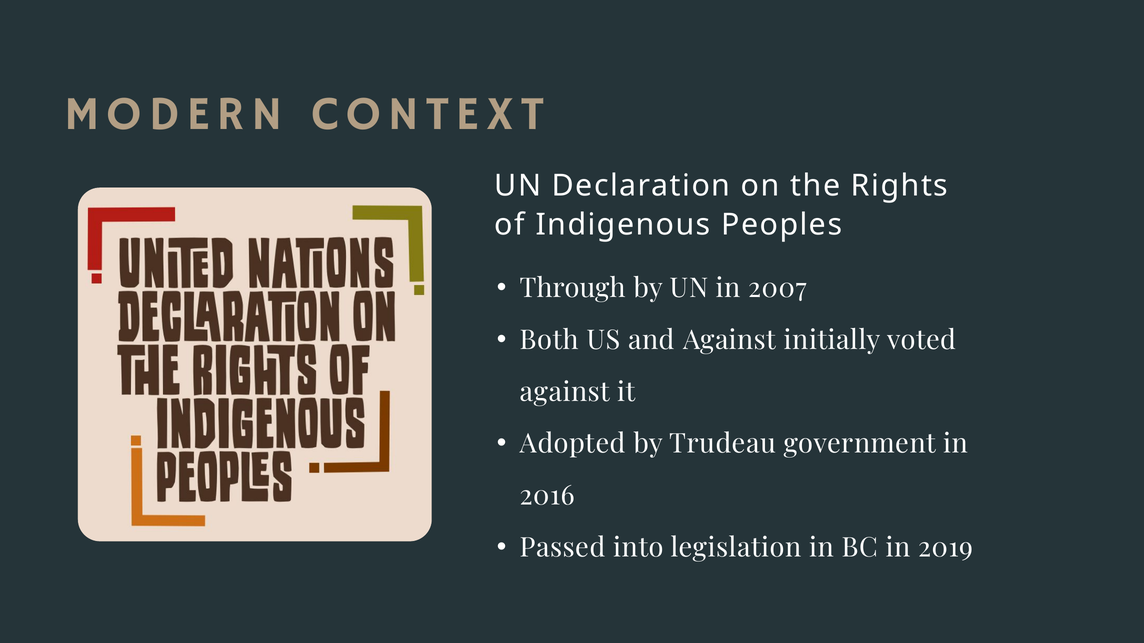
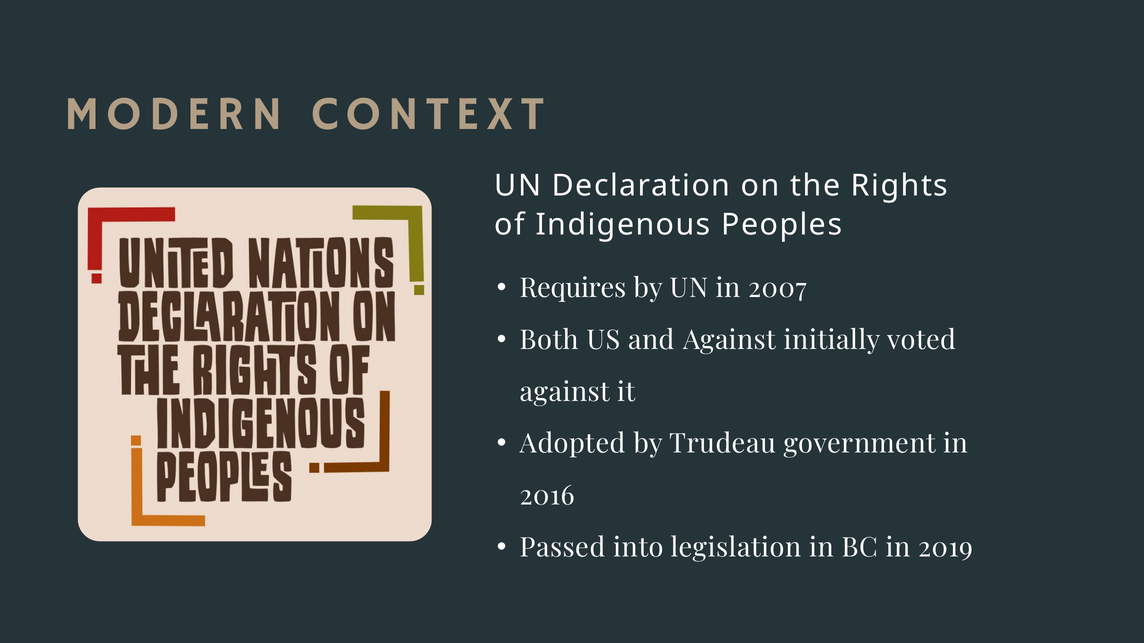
Through: Through -> Requires
